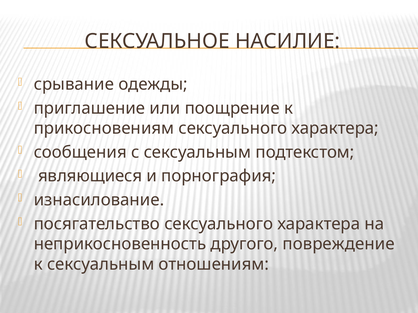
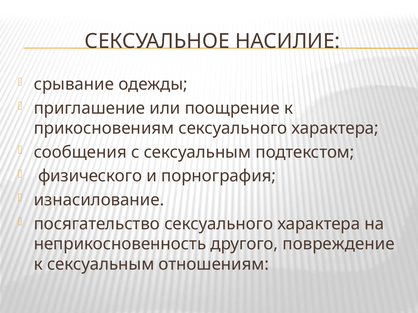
являющиеся: являющиеся -> физического
